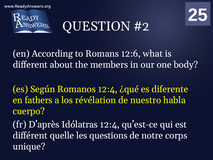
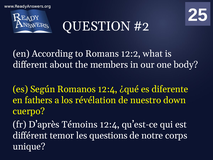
12:6: 12:6 -> 12:2
habla: habla -> down
Idólatras: Idólatras -> Témoins
quelle: quelle -> temor
